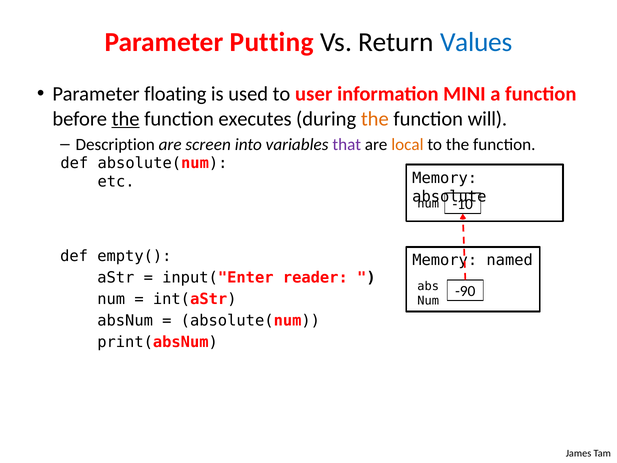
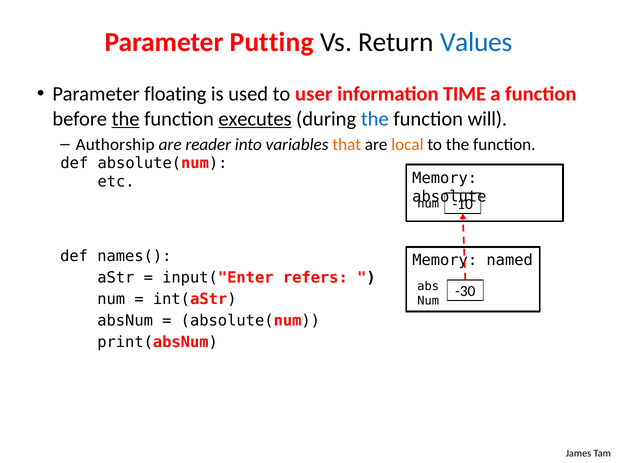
MINI: MINI -> TIME
executes underline: none -> present
the at (375, 119) colour: orange -> blue
Description: Description -> Authorship
screen: screen -> reader
that colour: purple -> orange
empty(: empty( -> names(
reader: reader -> refers
-90: -90 -> -30
